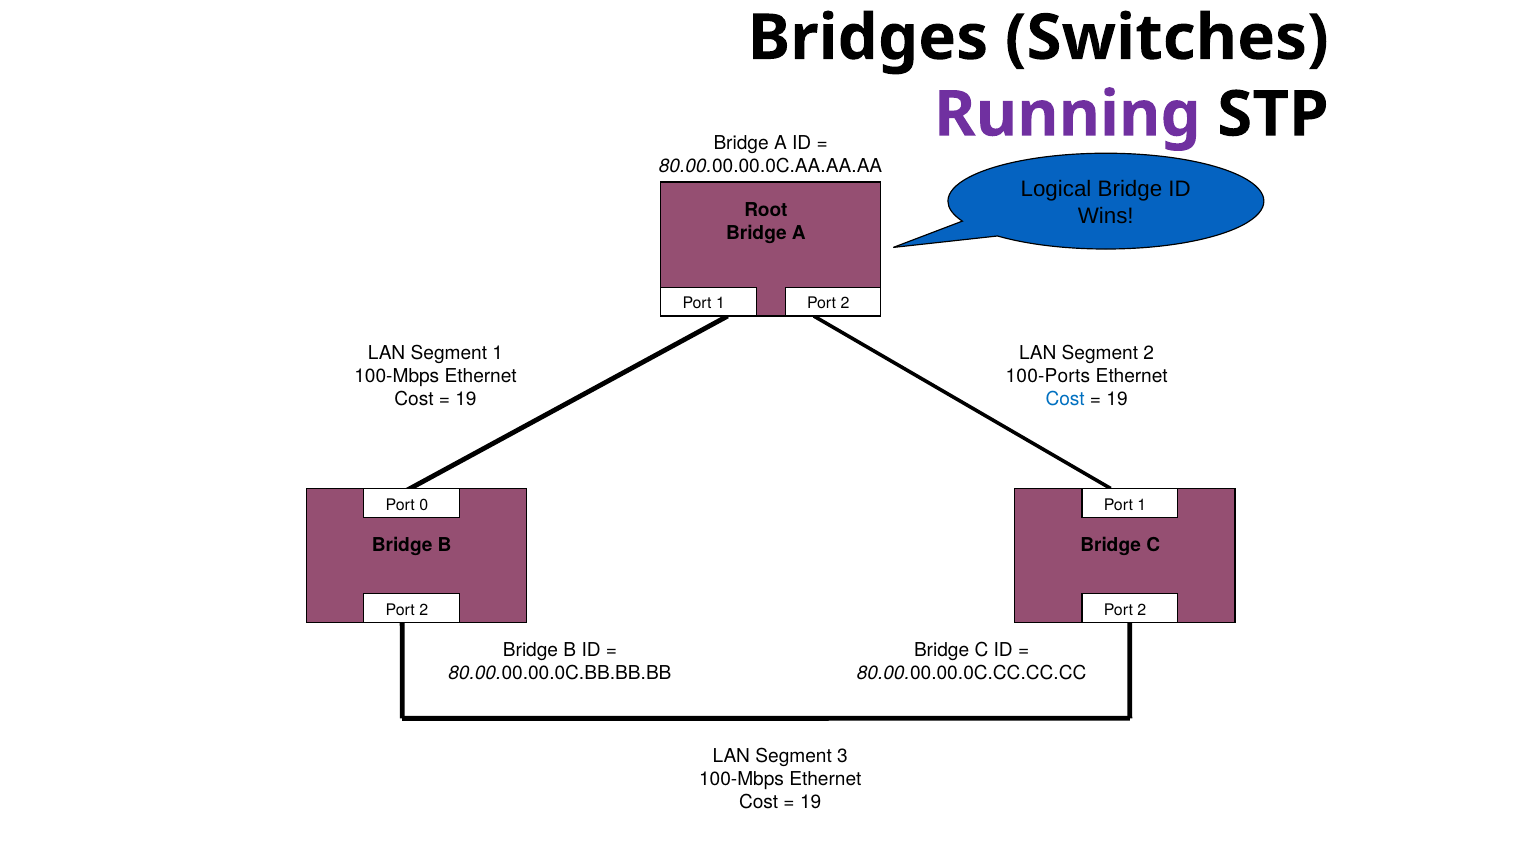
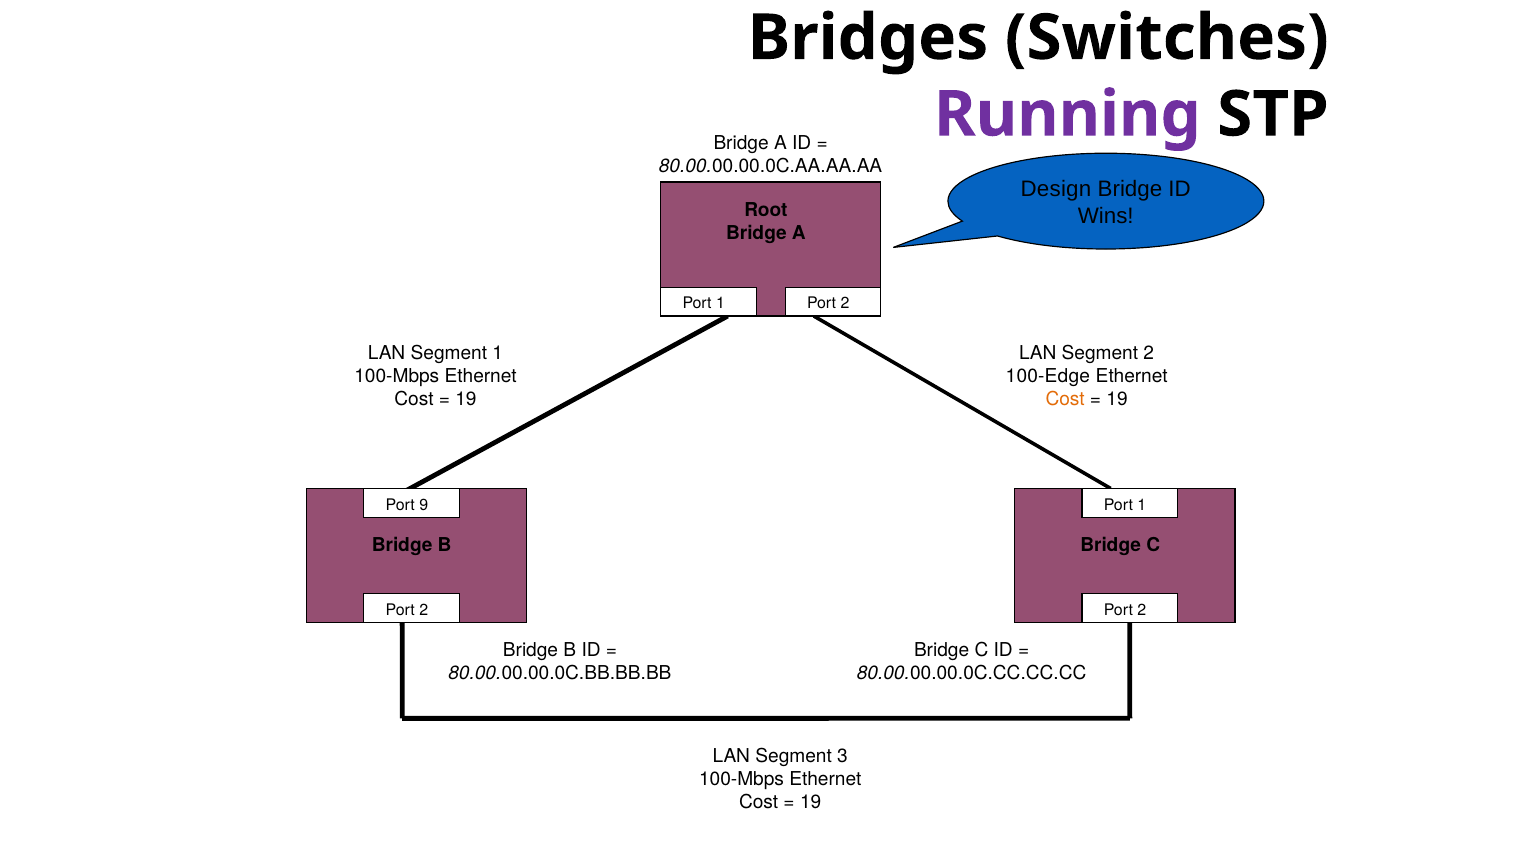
Logical: Logical -> Design
100-Ports: 100-Ports -> 100-Edge
Cost at (1065, 399) colour: blue -> orange
0: 0 -> 9
